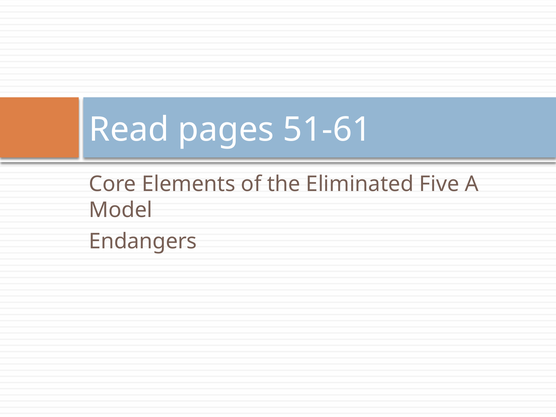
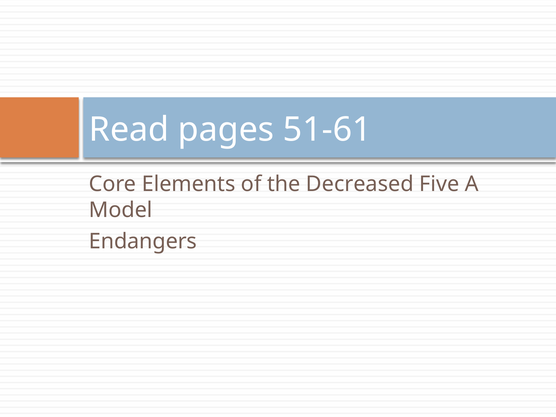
Eliminated: Eliminated -> Decreased
